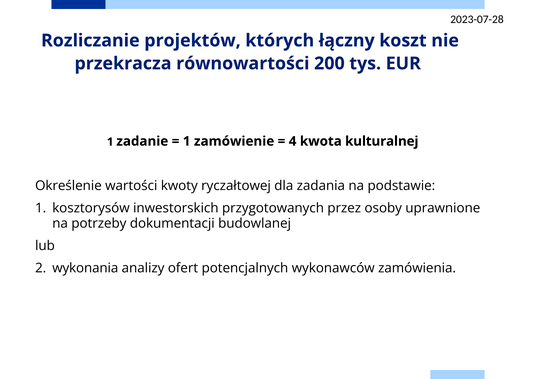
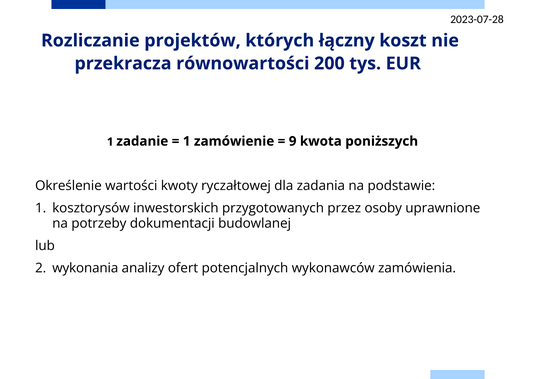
4: 4 -> 9
kulturalnej: kulturalnej -> poniższych
